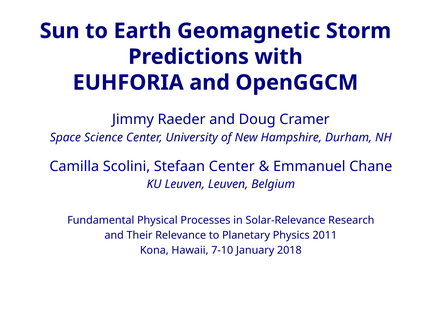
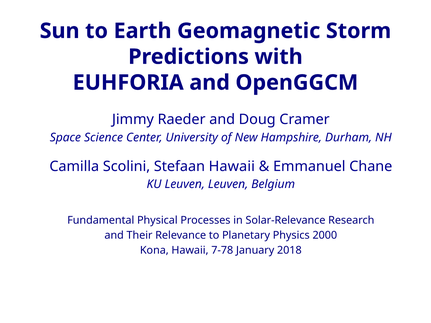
Stefaan Center: Center -> Hawaii
2011: 2011 -> 2000
7-10: 7-10 -> 7-78
